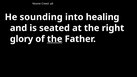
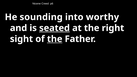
healing: healing -> worthy
seated underline: none -> present
glory: glory -> sight
